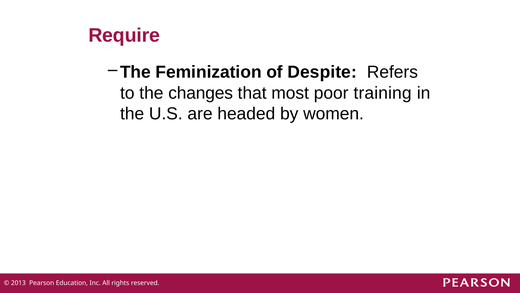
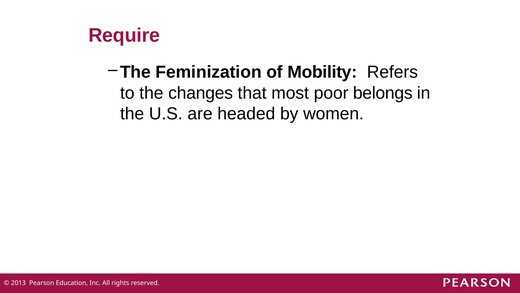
Despite: Despite -> Mobility
training: training -> belongs
